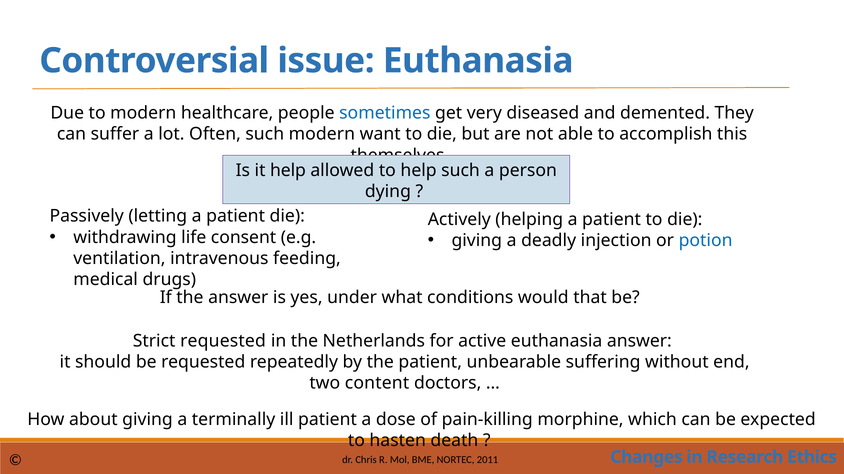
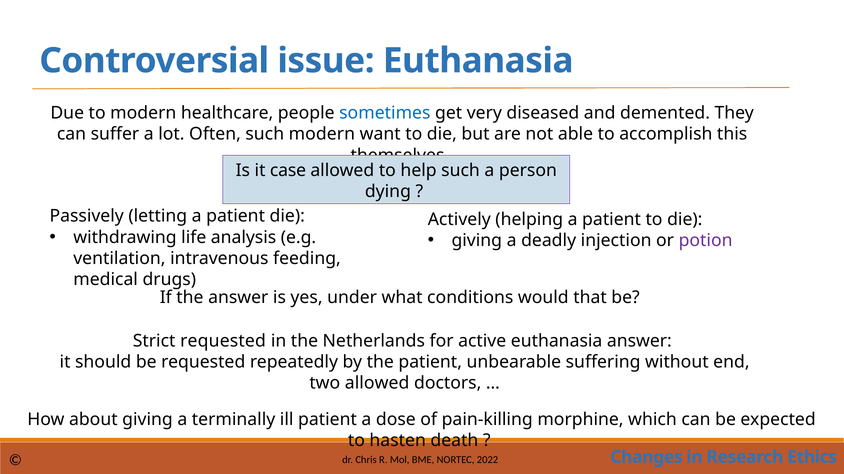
it help: help -> case
consent: consent -> analysis
potion colour: blue -> purple
two content: content -> allowed
2011: 2011 -> 2022
